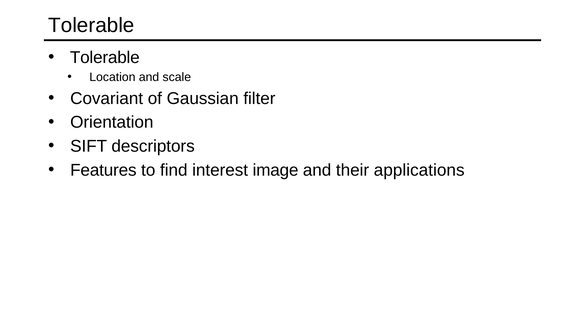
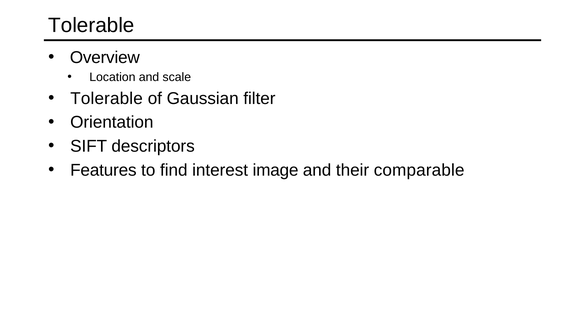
Tolerable at (105, 58): Tolerable -> Overview
Covariant at (107, 98): Covariant -> Tolerable
applications: applications -> comparable
